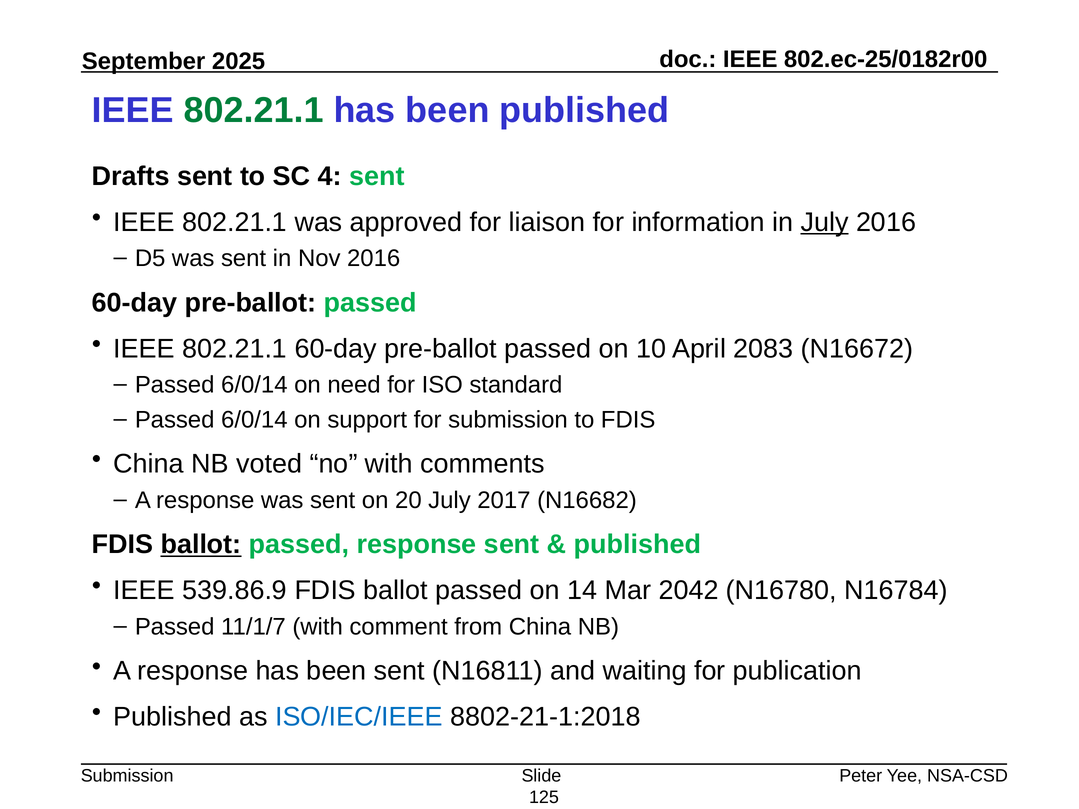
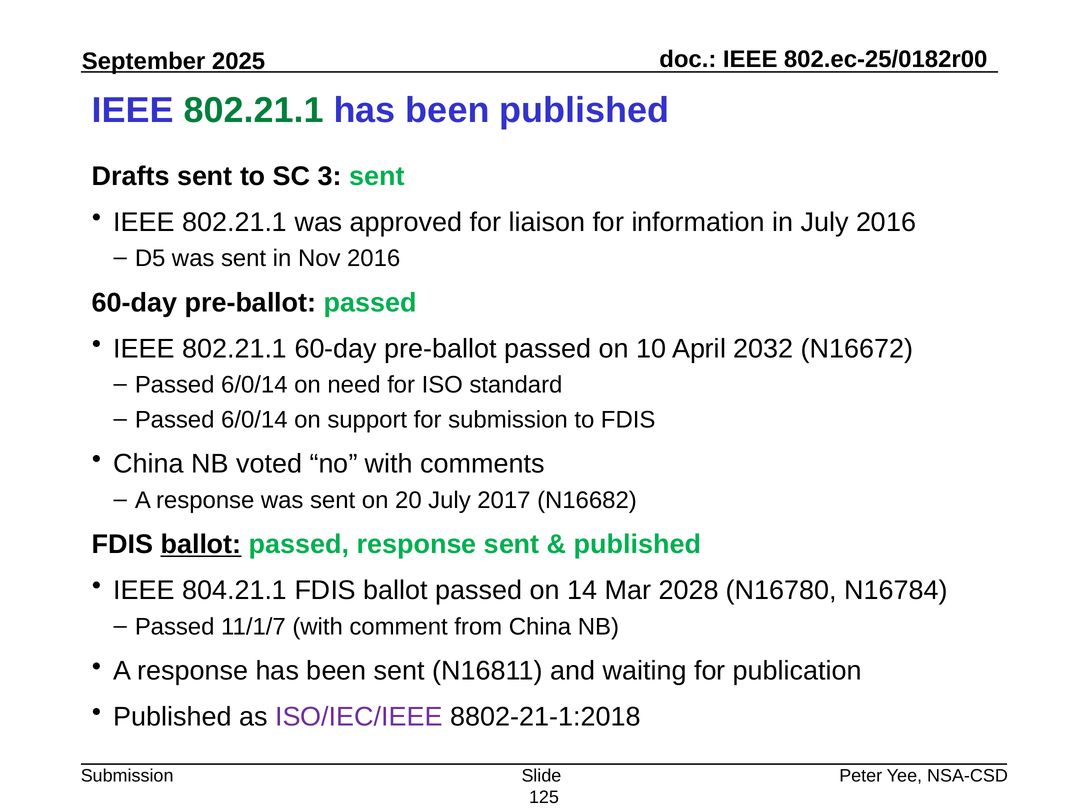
4: 4 -> 3
July at (825, 222) underline: present -> none
2083: 2083 -> 2032
539.86.9: 539.86.9 -> 804.21.1
2042: 2042 -> 2028
ISO/IEC/IEEE colour: blue -> purple
